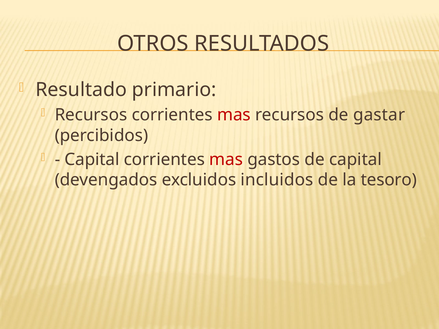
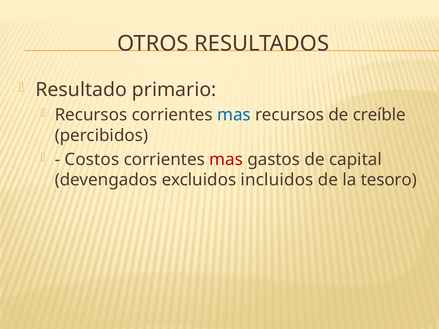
mas at (234, 115) colour: red -> blue
gastar: gastar -> creíble
Capital at (92, 160): Capital -> Costos
